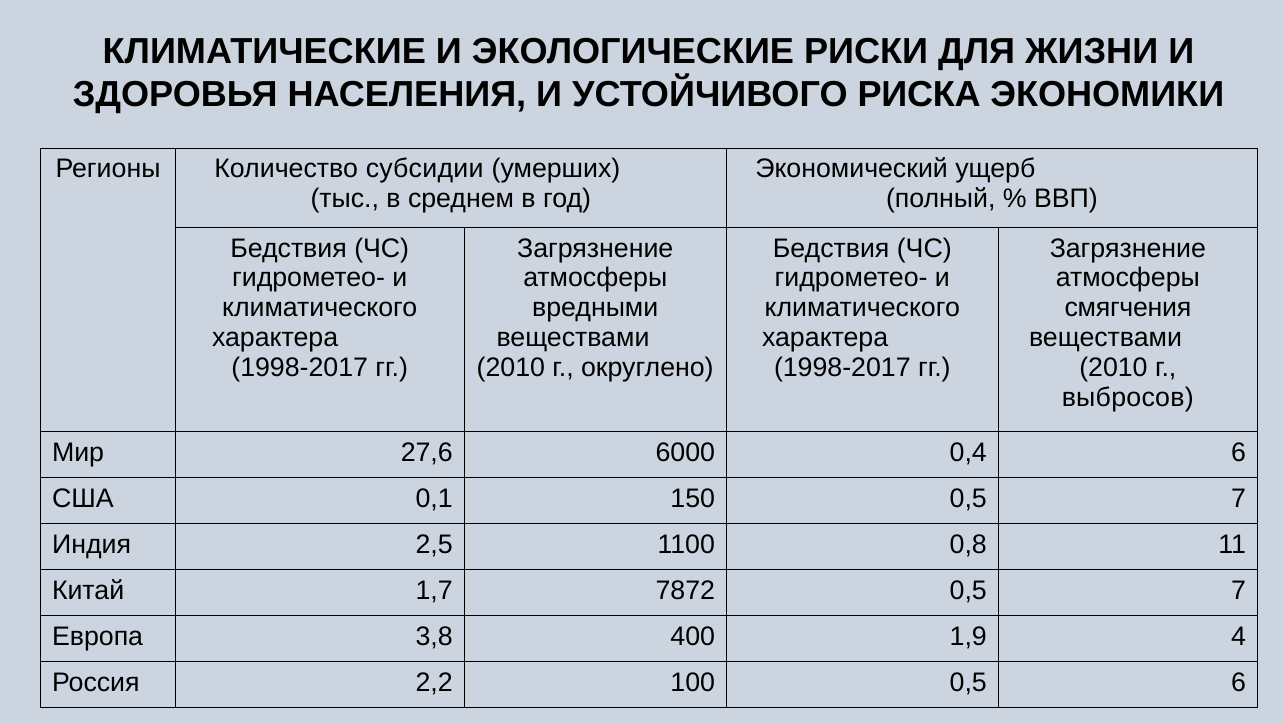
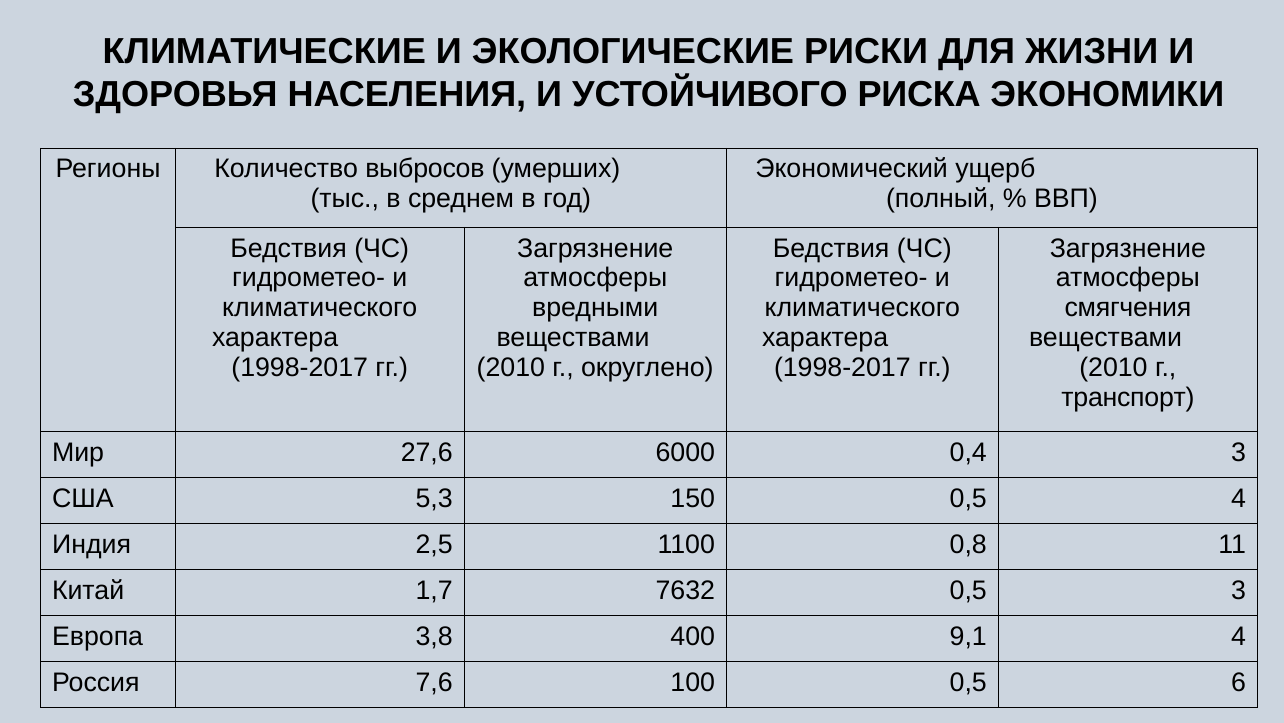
субсидии: субсидии -> выбросов
выбросов: выбросов -> транспорт
0,4 6: 6 -> 3
0,1: 0,1 -> 5,3
150 0,5 7: 7 -> 4
7872: 7872 -> 7632
7 at (1239, 590): 7 -> 3
1,9: 1,9 -> 9,1
2,2: 2,2 -> 7,6
